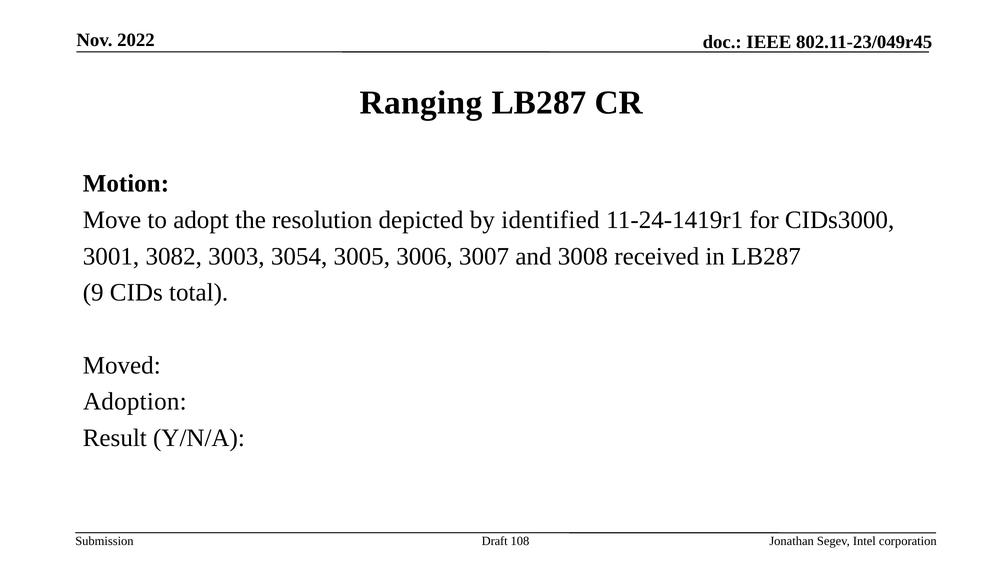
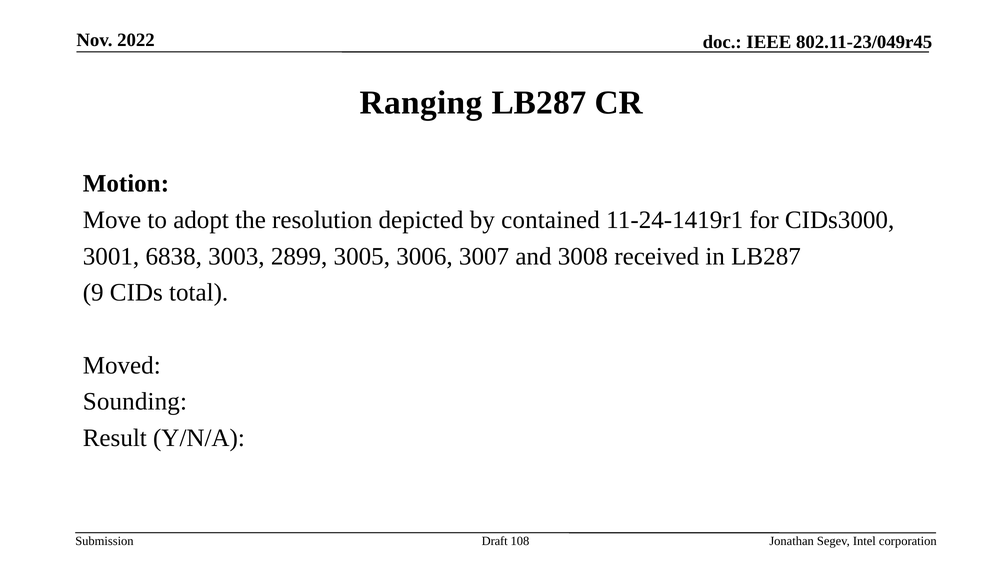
identified: identified -> contained
3082: 3082 -> 6838
3054: 3054 -> 2899
Adoption: Adoption -> Sounding
